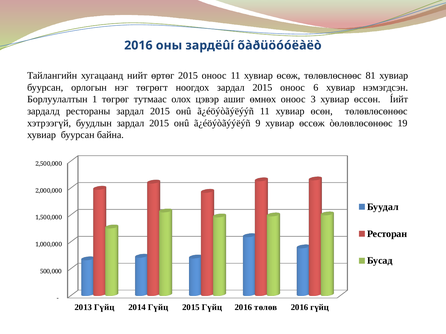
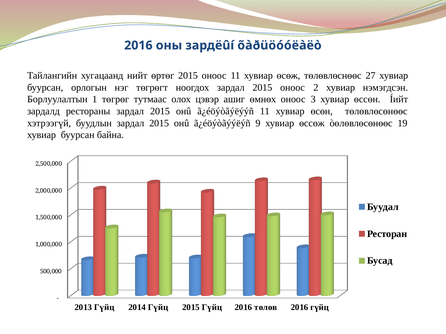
81: 81 -> 27
6: 6 -> 2
